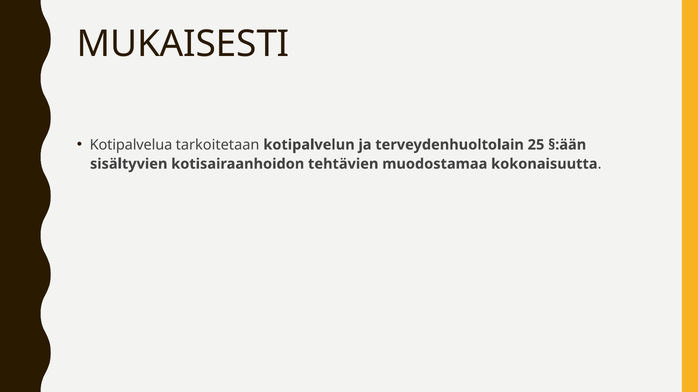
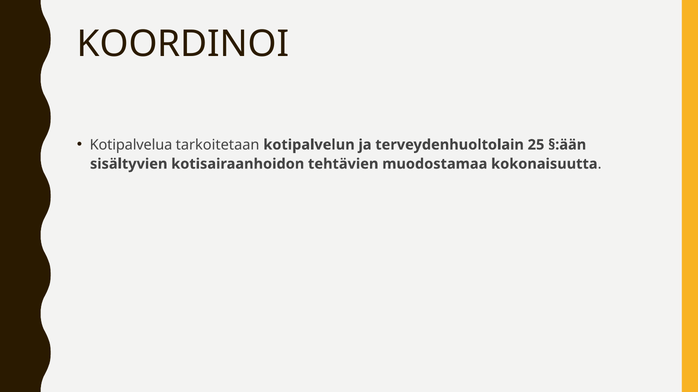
MUKAISESTI: MUKAISESTI -> KOORDINOI
